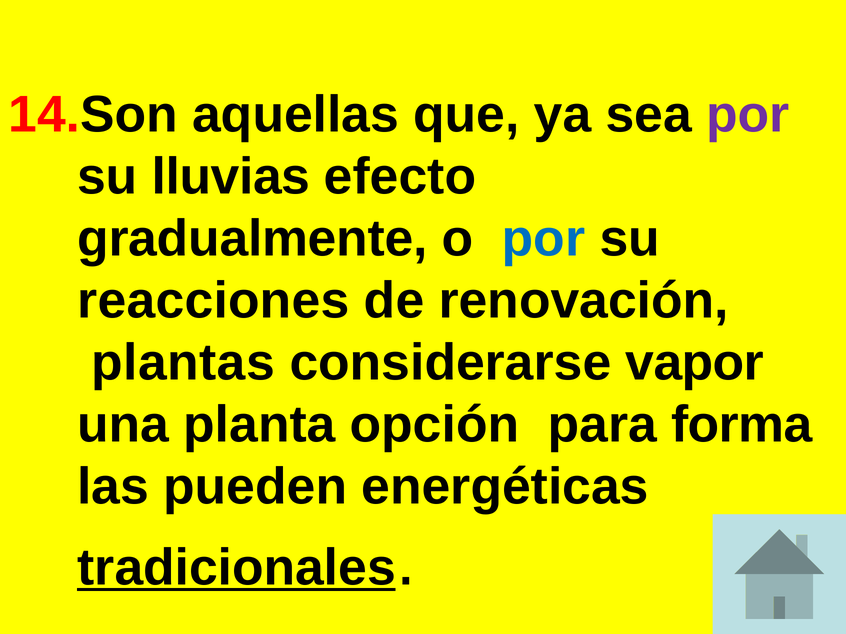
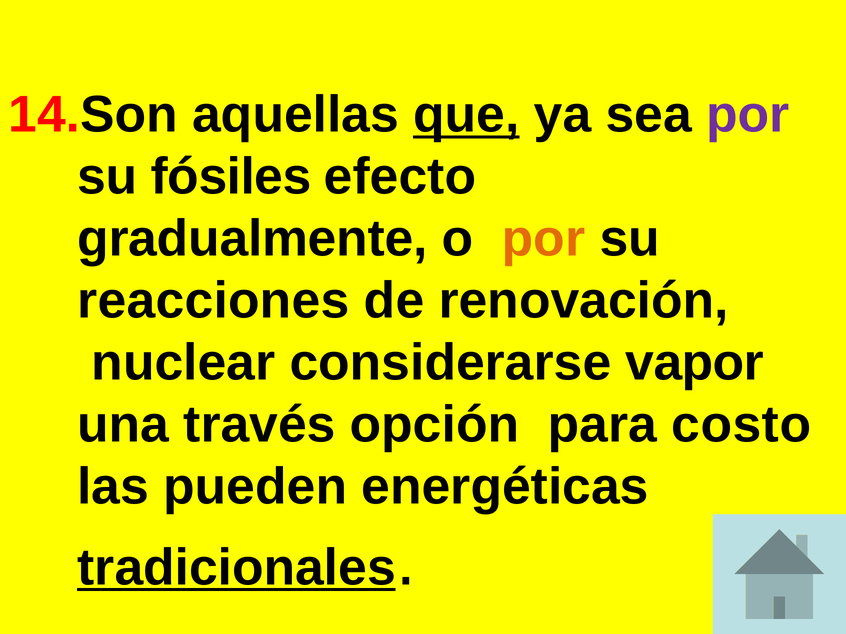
que underline: none -> present
lluvias: lluvias -> fósiles
por at (544, 239) colour: blue -> orange
plantas: plantas -> nuclear
planta: planta -> través
forma: forma -> costo
